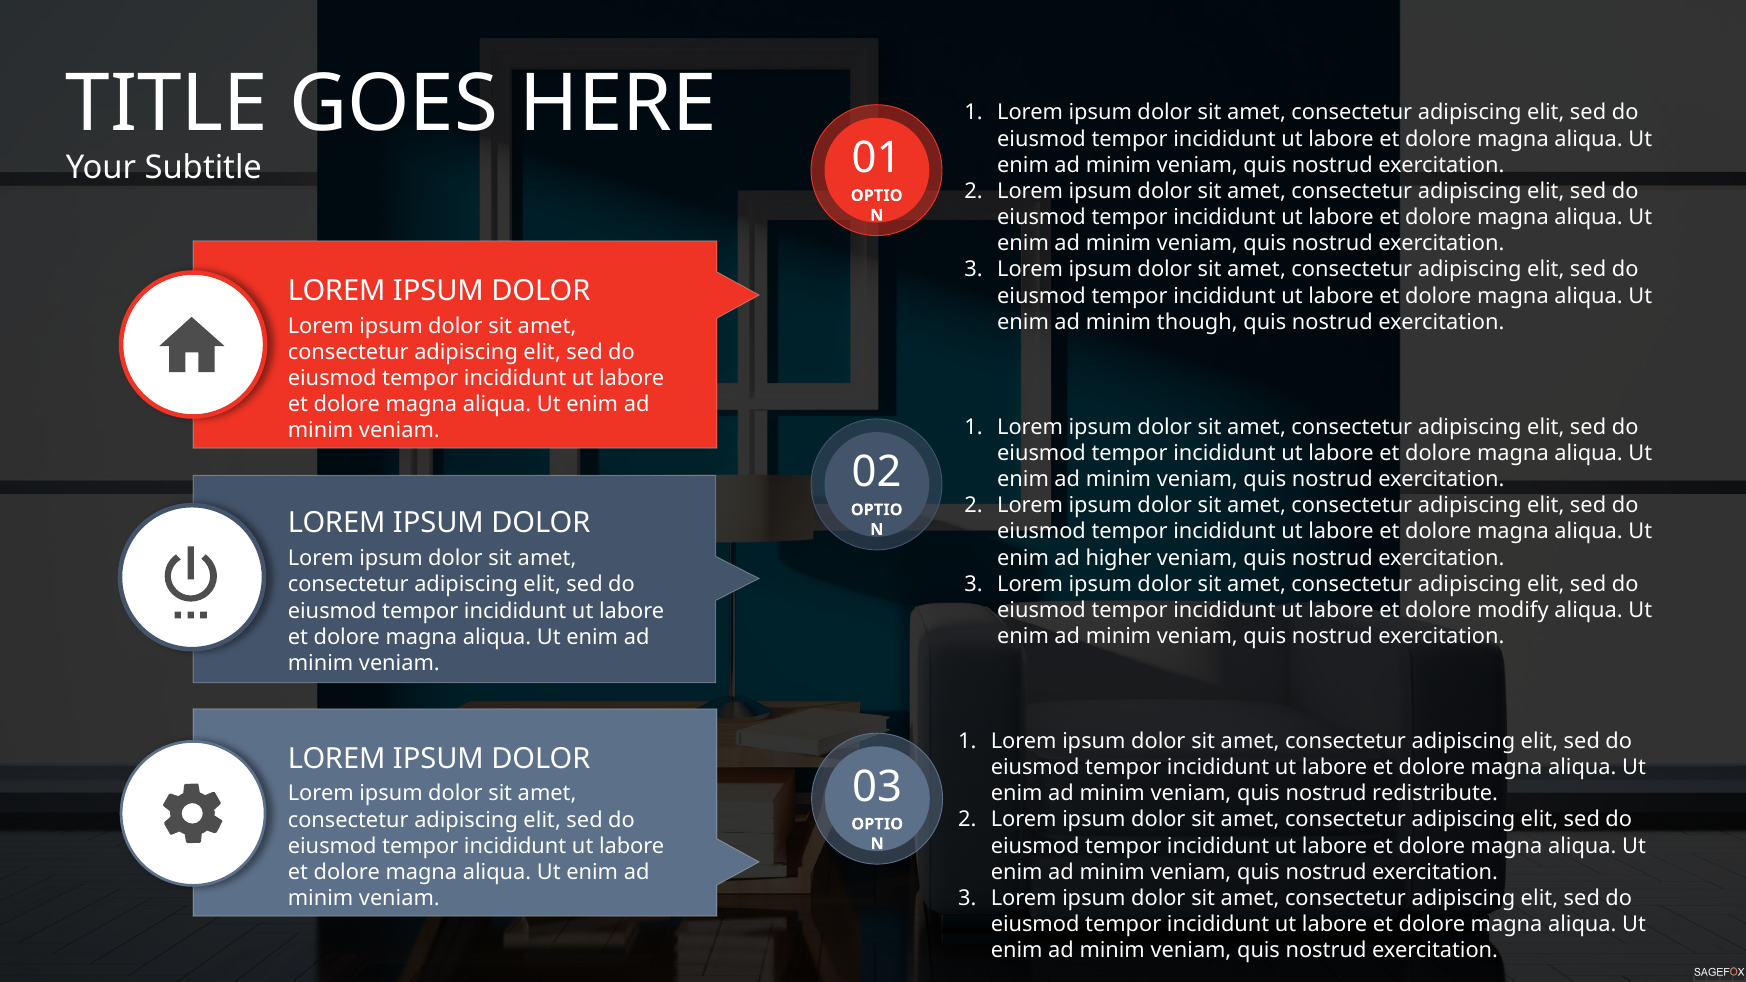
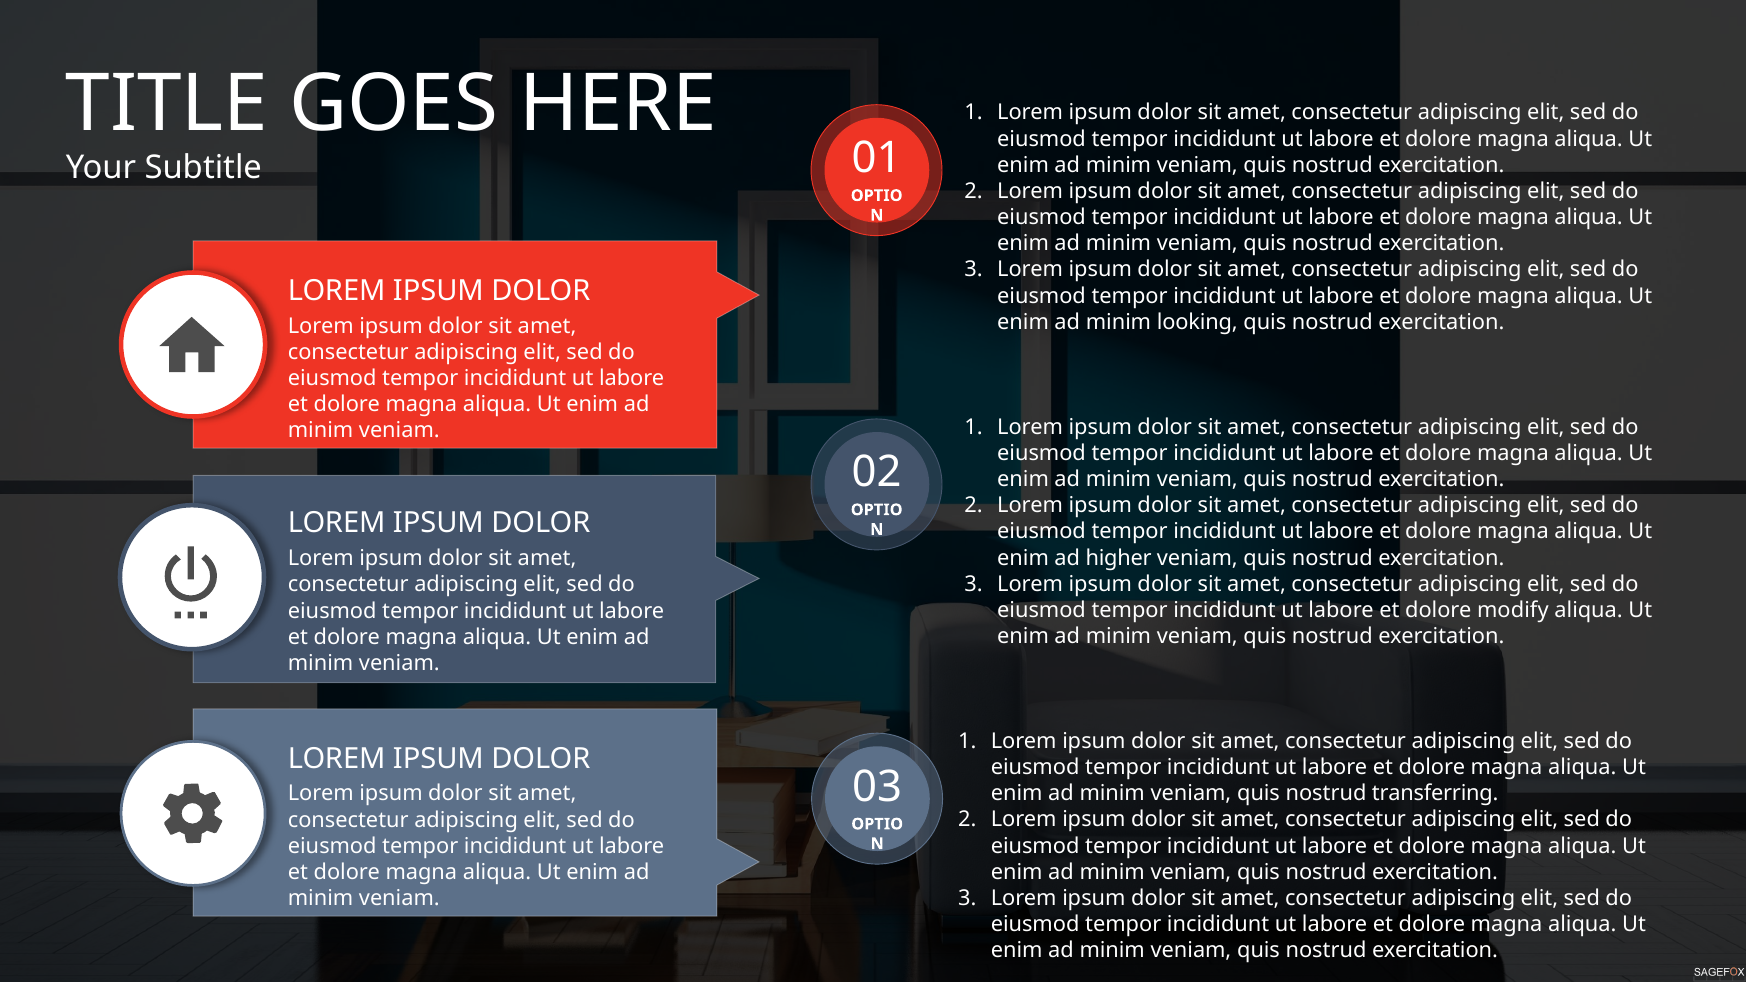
though: though -> looking
redistribute: redistribute -> transferring
